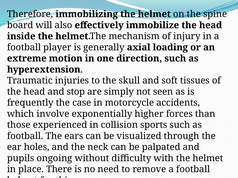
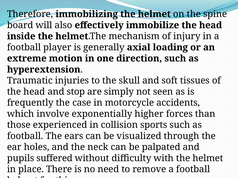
ongoing: ongoing -> suffered
